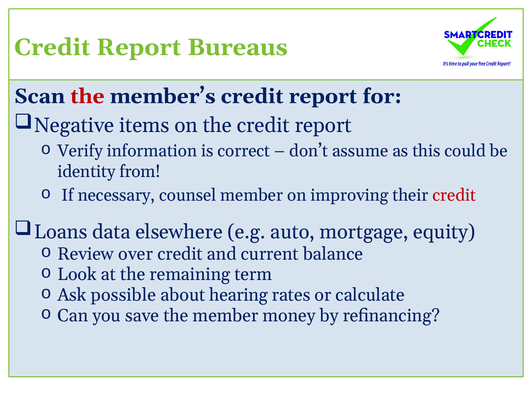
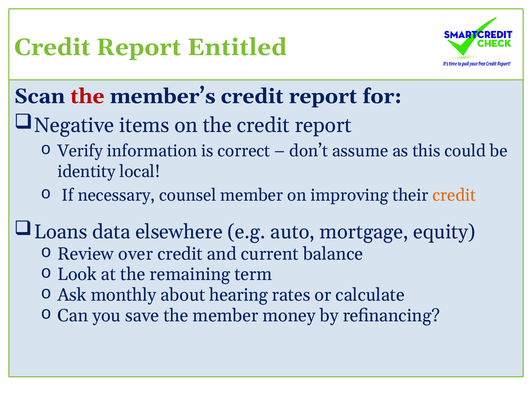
Bureaus: Bureaus -> Entitled
from: from -> local
credit at (454, 195) colour: red -> orange
possible: possible -> monthly
